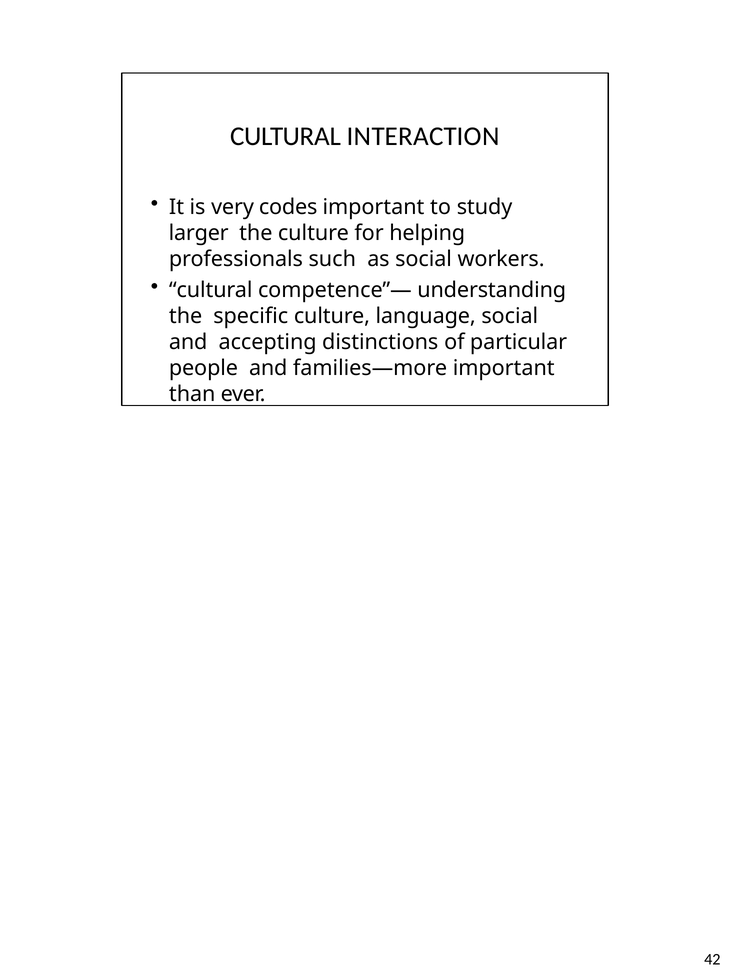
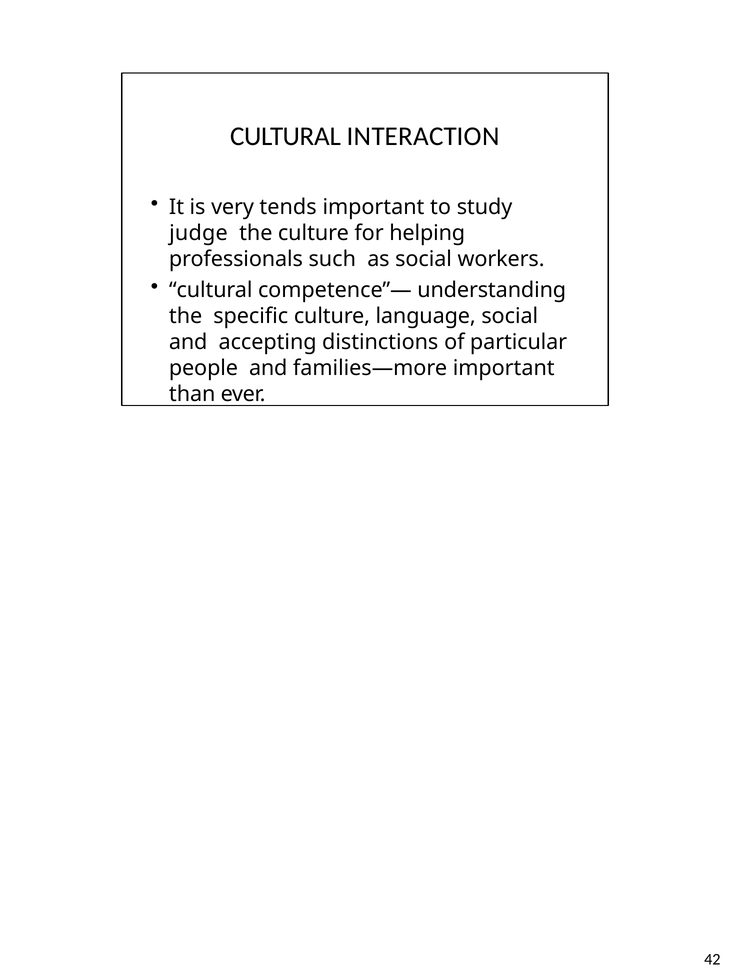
codes: codes -> tends
larger: larger -> judge
